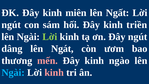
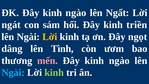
ĐK Đây kinh miên: miên -> ngào
ngút at (11, 25): ngút -> ngát
Lời at (50, 37) colour: light green -> yellow
Đây ngút: ngút -> ngọt
Ngát: Ngát -> Tình
kinh at (54, 72) colour: pink -> light green
